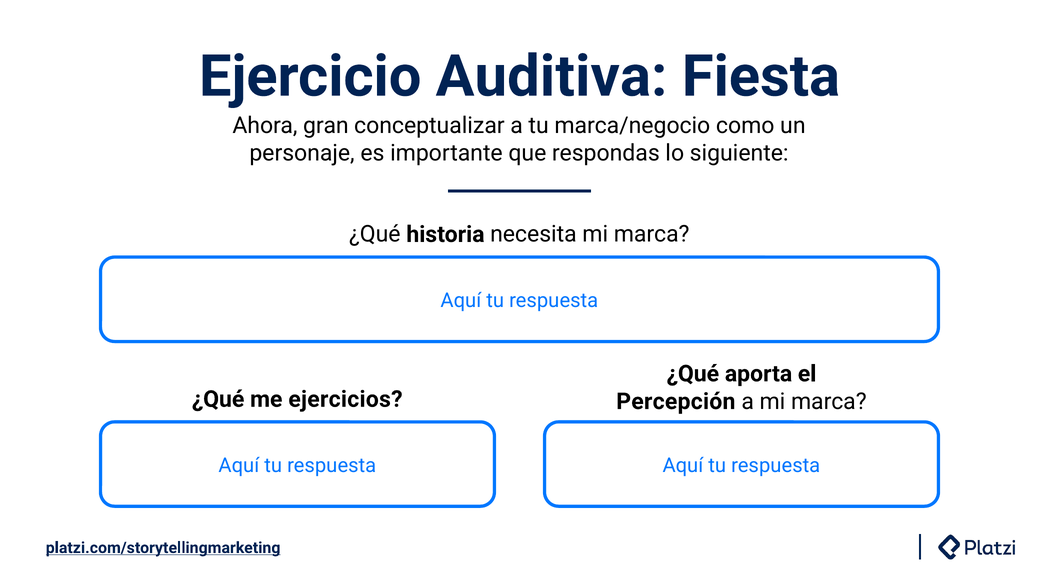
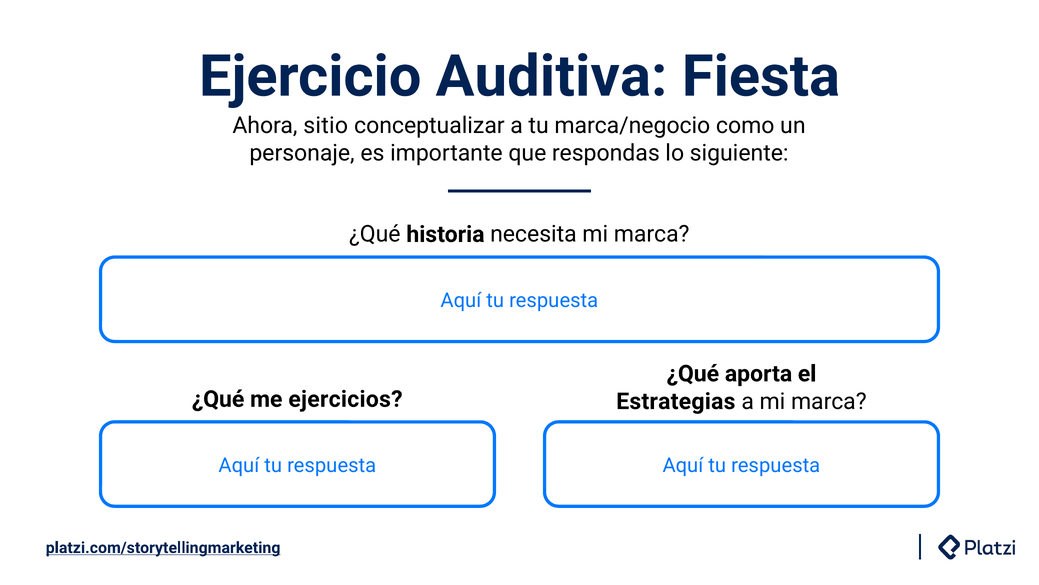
gran: gran -> sitio
Percepción: Percepción -> Estrategias
